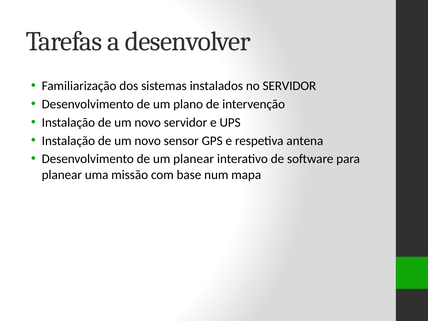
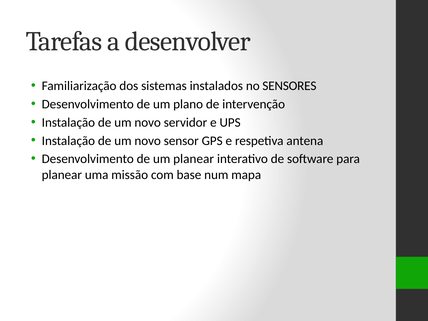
no SERVIDOR: SERVIDOR -> SENSORES
